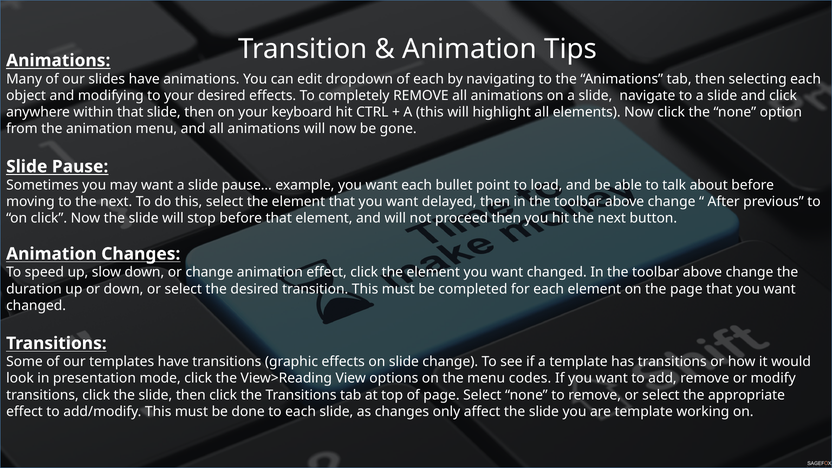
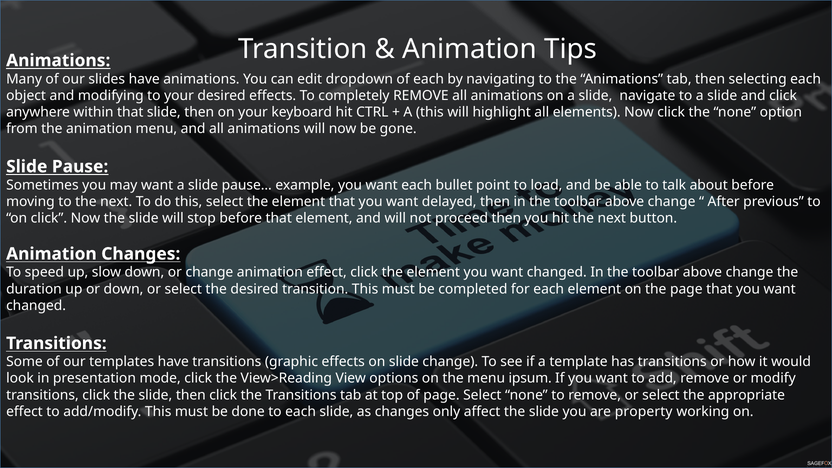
codes: codes -> ipsum
are template: template -> property
